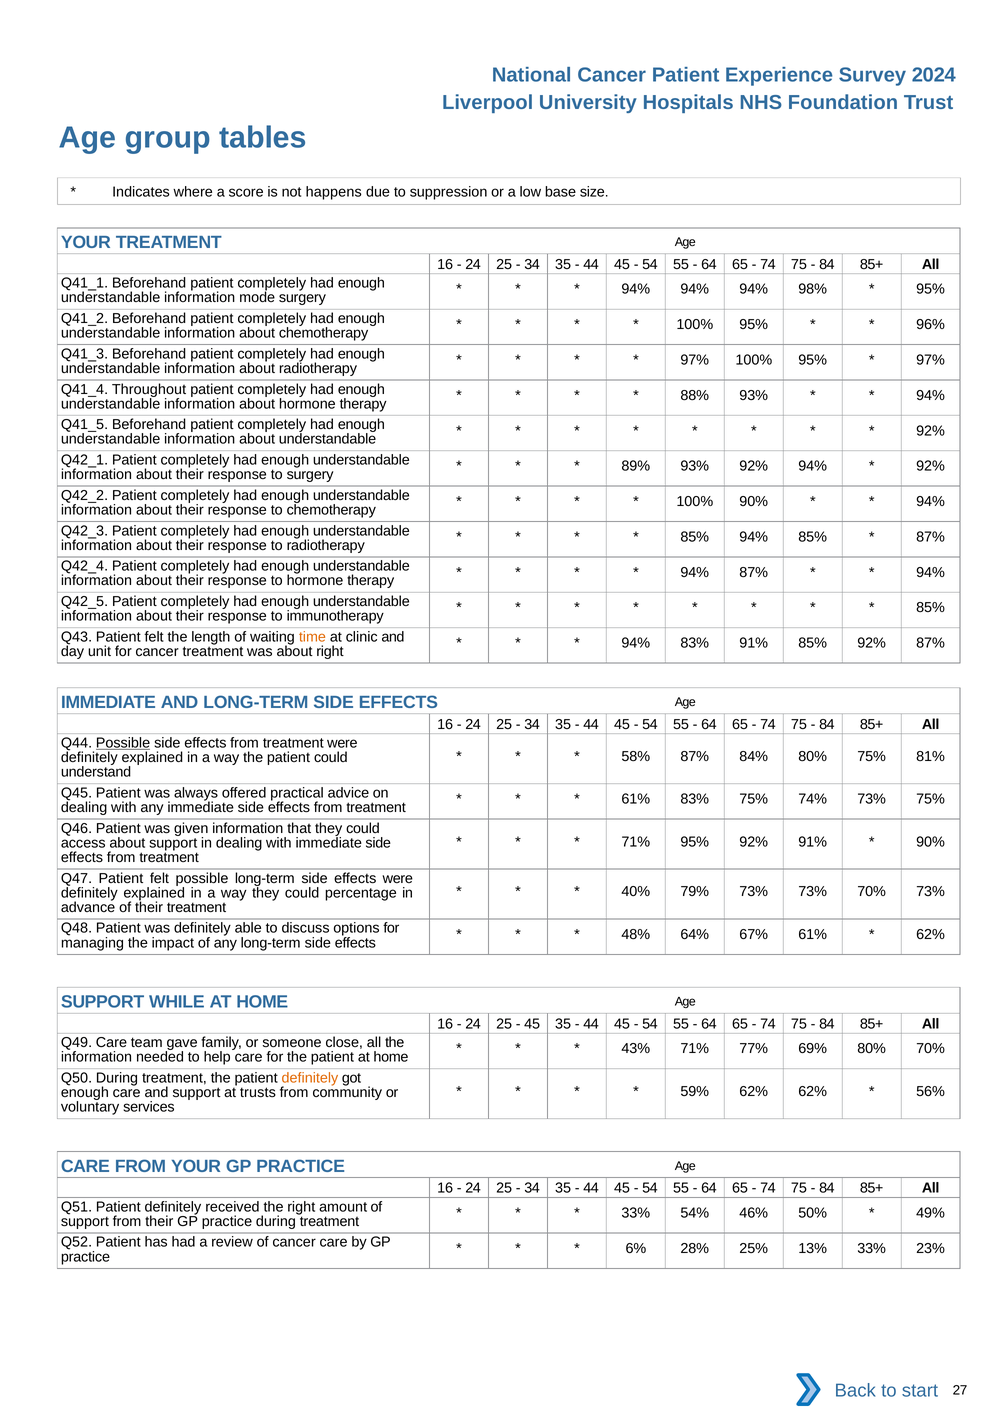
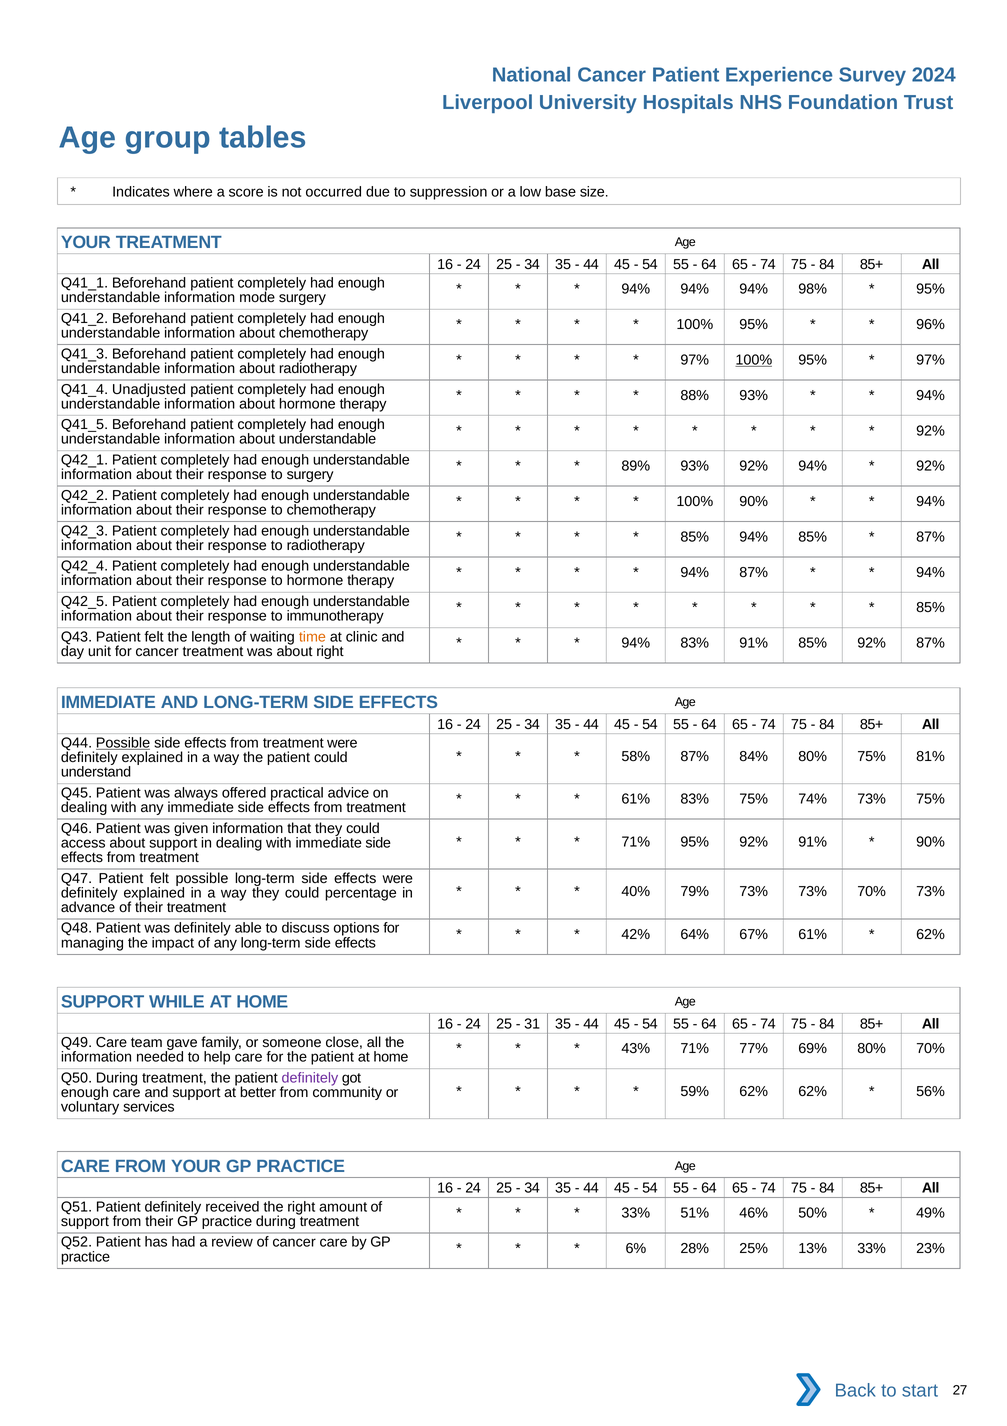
happens: happens -> occurred
100% at (754, 360) underline: none -> present
Throughout: Throughout -> Unadjusted
48%: 48% -> 42%
45 at (532, 1023): 45 -> 31
definitely at (310, 1077) colour: orange -> purple
trusts: trusts -> better
54%: 54% -> 51%
